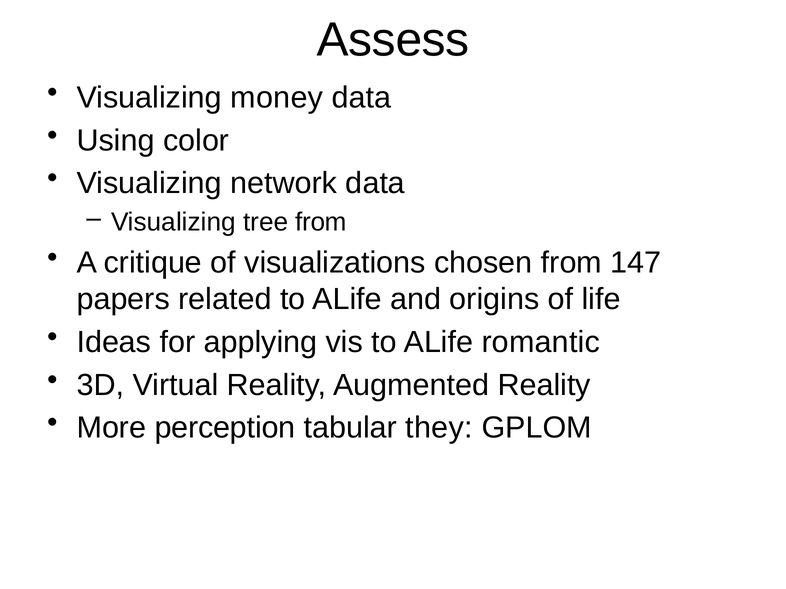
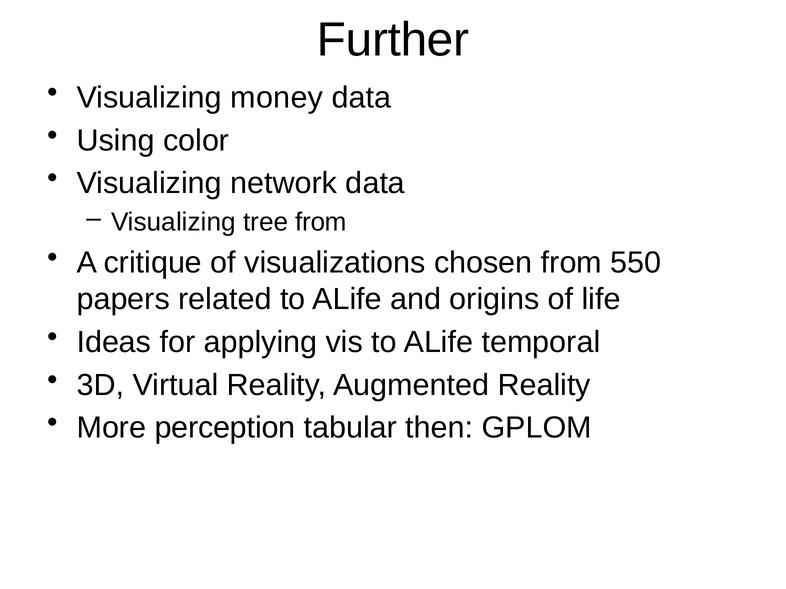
Assess: Assess -> Further
147: 147 -> 550
romantic: romantic -> temporal
they: they -> then
